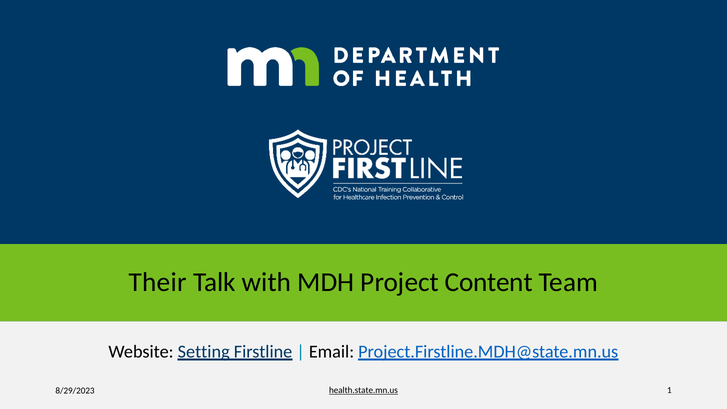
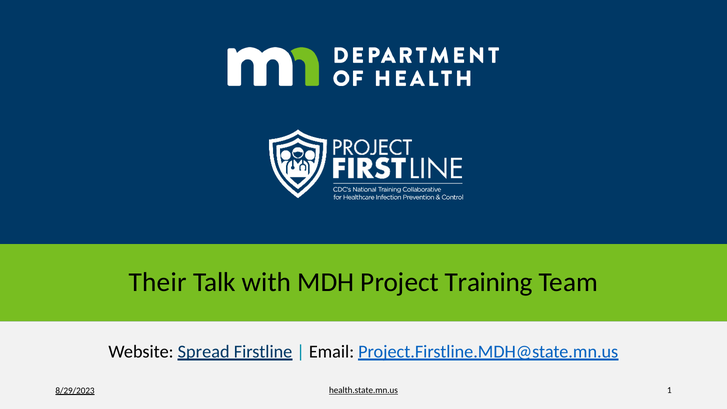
Content: Content -> Training
Setting: Setting -> Spread
8/29/2023 underline: none -> present
